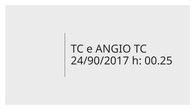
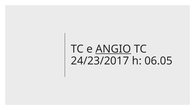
ANGIO underline: none -> present
24/90/2017: 24/90/2017 -> 24/23/2017
00.25: 00.25 -> 06.05
